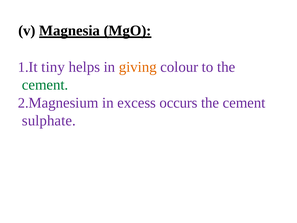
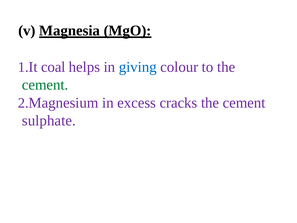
tiny: tiny -> coal
giving colour: orange -> blue
occurs: occurs -> cracks
